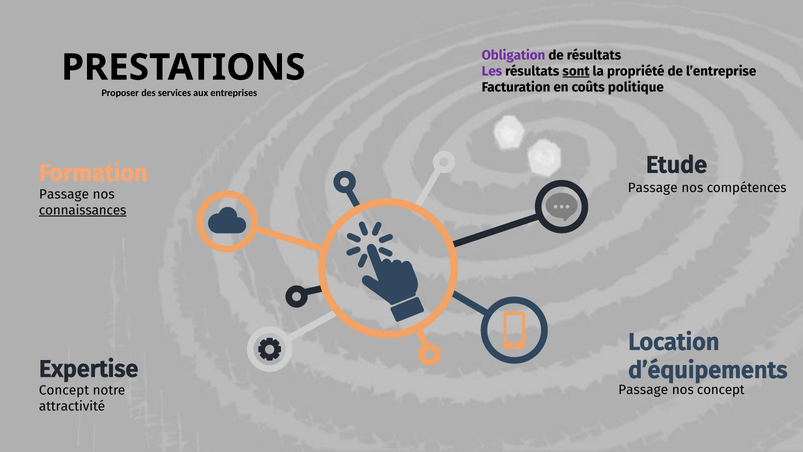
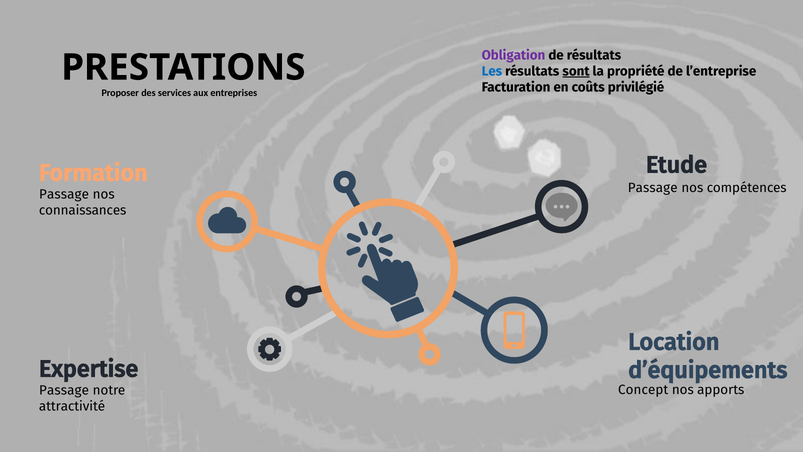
Les colour: purple -> blue
politique: politique -> privilégié
connaissances underline: present -> none
Passage at (643, 390): Passage -> Concept
nos concept: concept -> apports
Concept at (64, 390): Concept -> Passage
